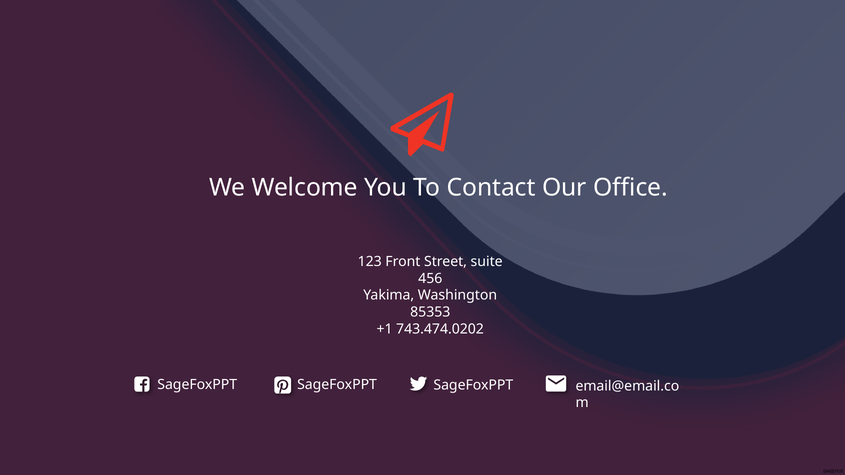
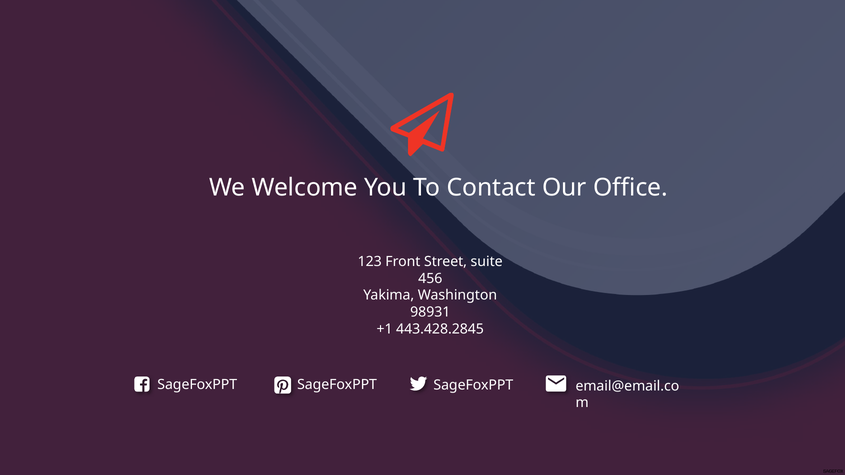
85353: 85353 -> 98931
743.474.0202: 743.474.0202 -> 443.428.2845
